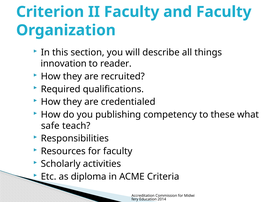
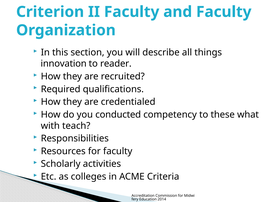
publishing: publishing -> conducted
safe: safe -> with
diploma: diploma -> colleges
